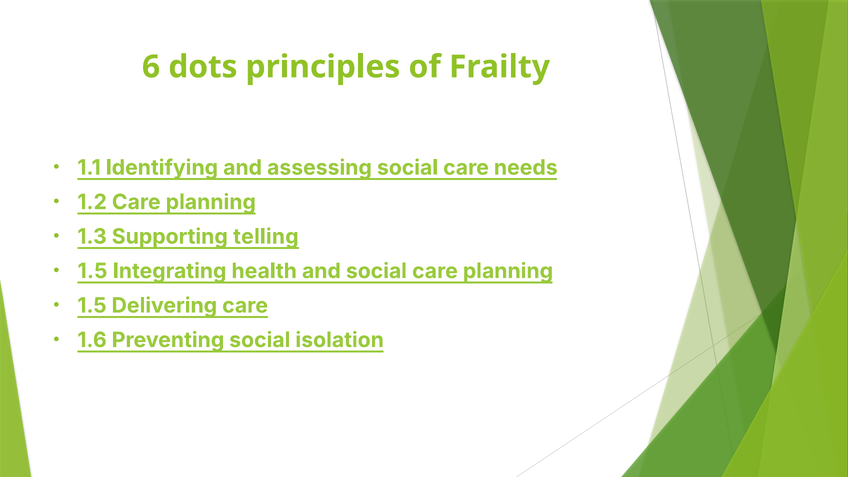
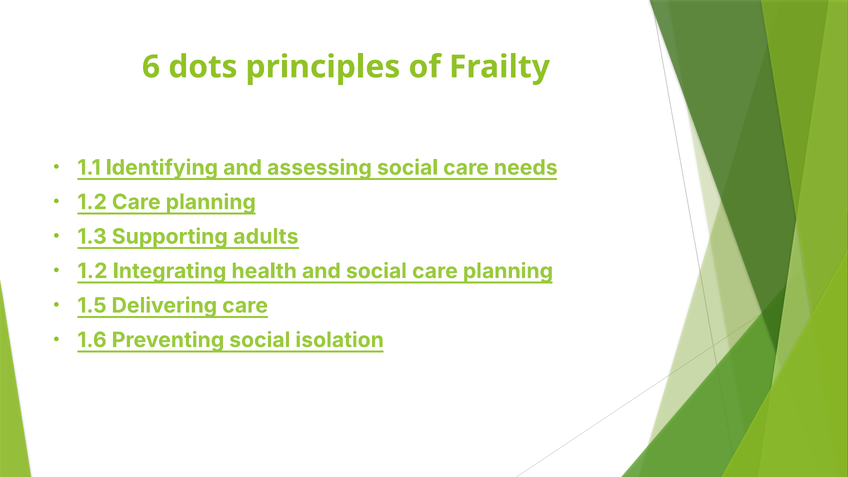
telling: telling -> adults
1.5 at (92, 271): 1.5 -> 1.2
